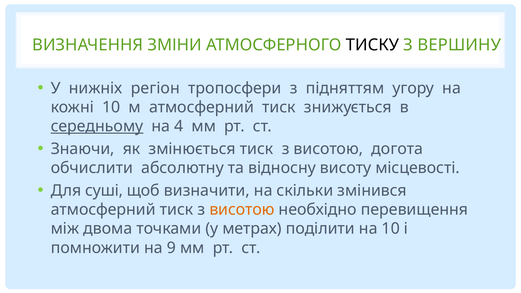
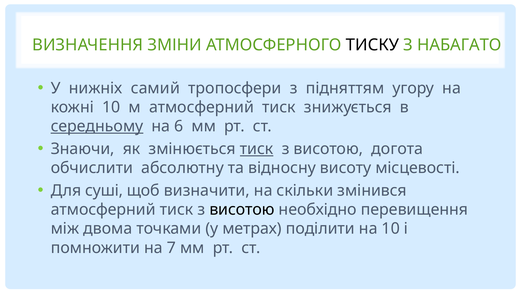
ВЕРШИНУ: ВЕРШИНУ -> НАБАГАТО
регіон: регіон -> самий
4: 4 -> 6
тиск at (257, 149) underline: none -> present
висотою at (242, 210) colour: orange -> black
9: 9 -> 7
